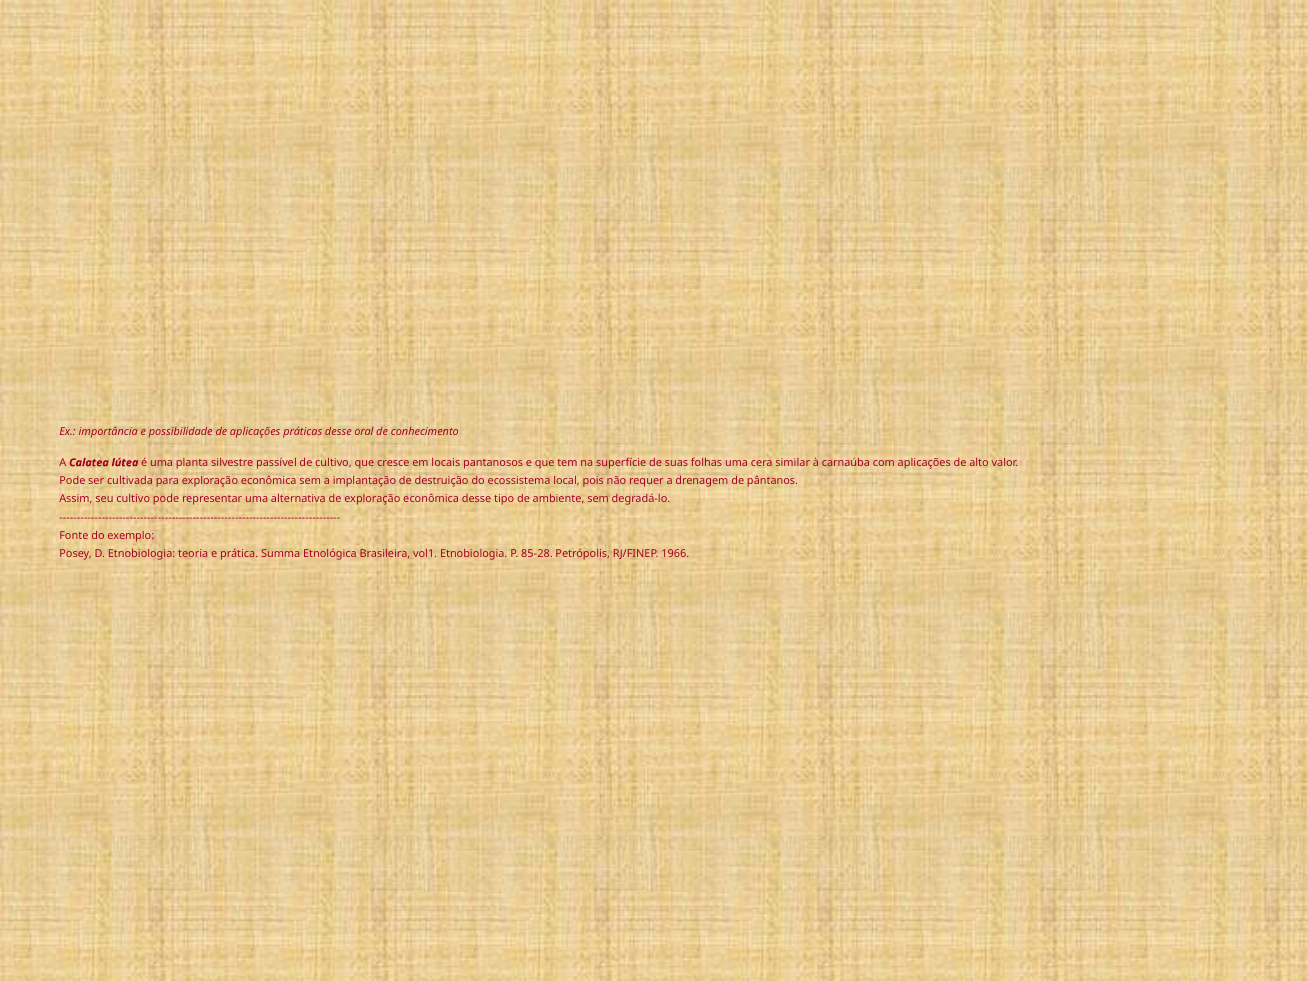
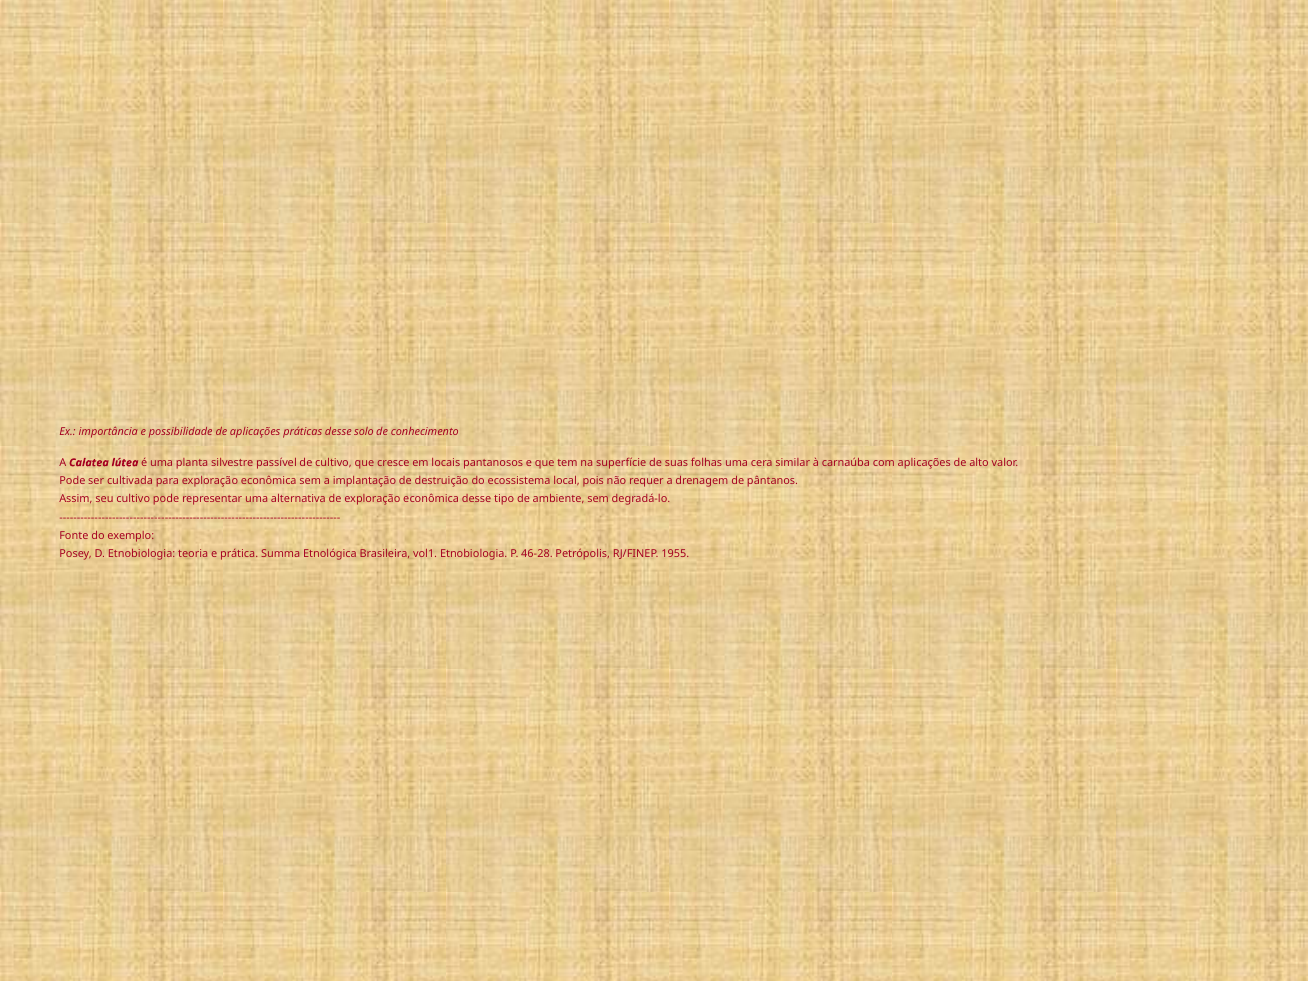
oral: oral -> solo
85-28: 85-28 -> 46-28
1966: 1966 -> 1955
